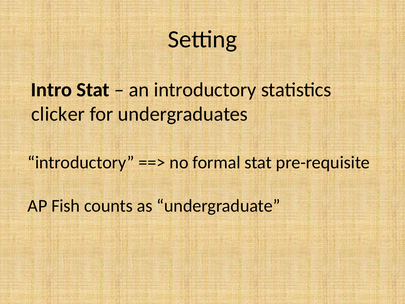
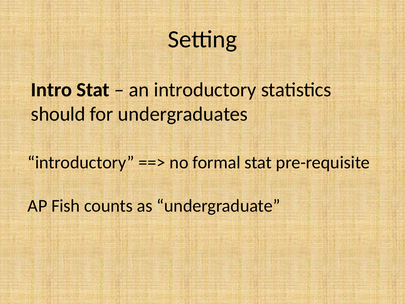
clicker: clicker -> should
